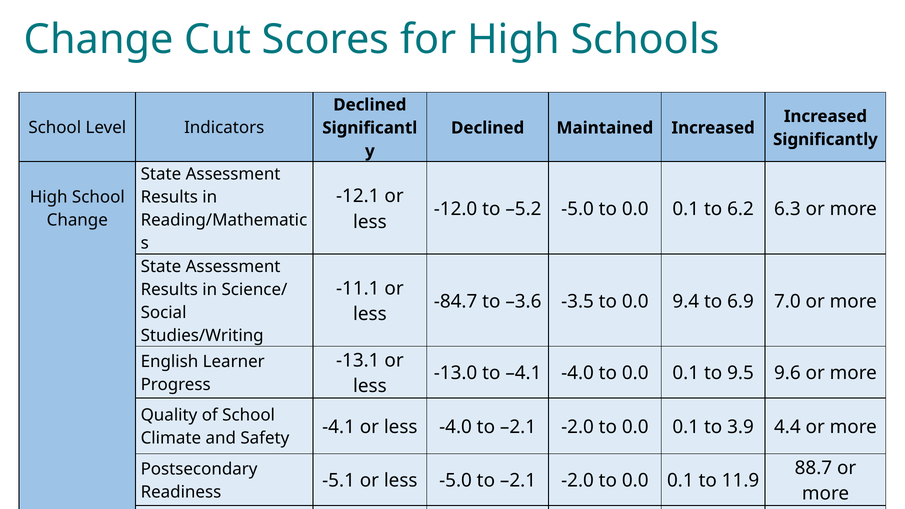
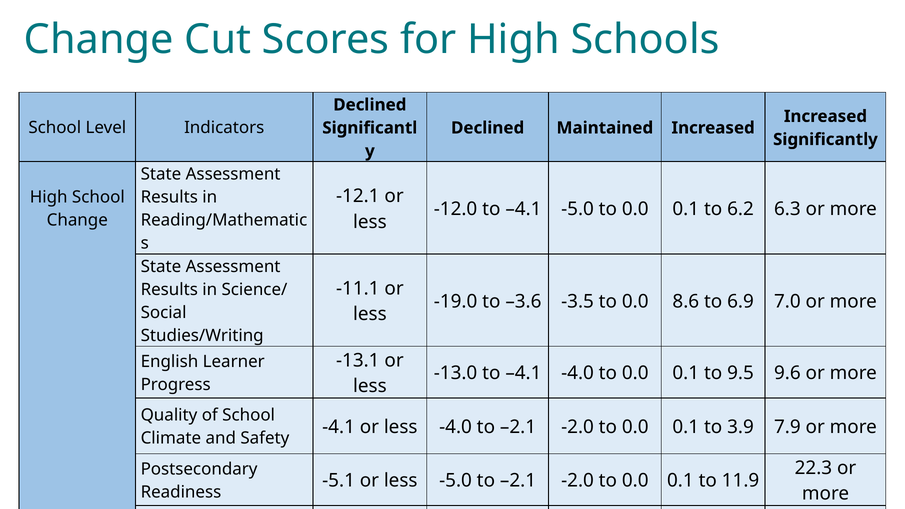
-12.0 to –5.2: –5.2 -> –4.1
-84.7: -84.7 -> -19.0
9.4: 9.4 -> 8.6
4.4: 4.4 -> 7.9
88.7: 88.7 -> 22.3
